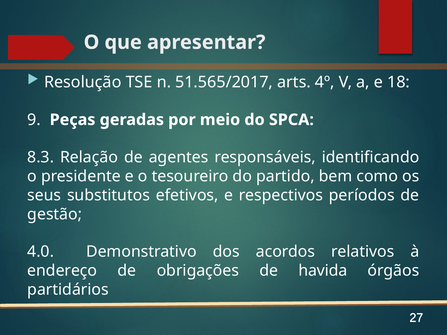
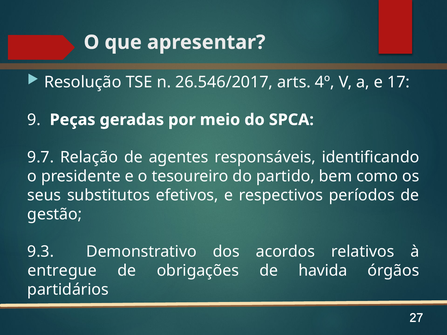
51.565/2017: 51.565/2017 -> 26.546/2017
18: 18 -> 17
8.3: 8.3 -> 9.7
4.0: 4.0 -> 9.3
endereço: endereço -> entregue
